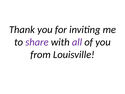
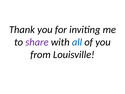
all colour: purple -> blue
